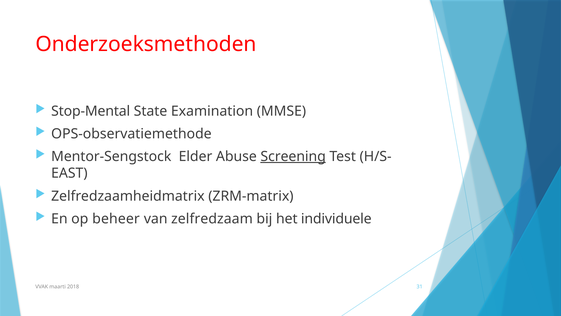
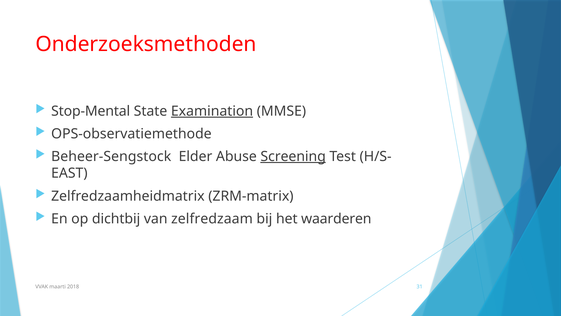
Examination underline: none -> present
Mentor-Sengstock: Mentor-Sengstock -> Beheer-Sengstock
beheer: beheer -> dichtbij
individuele: individuele -> waarderen
